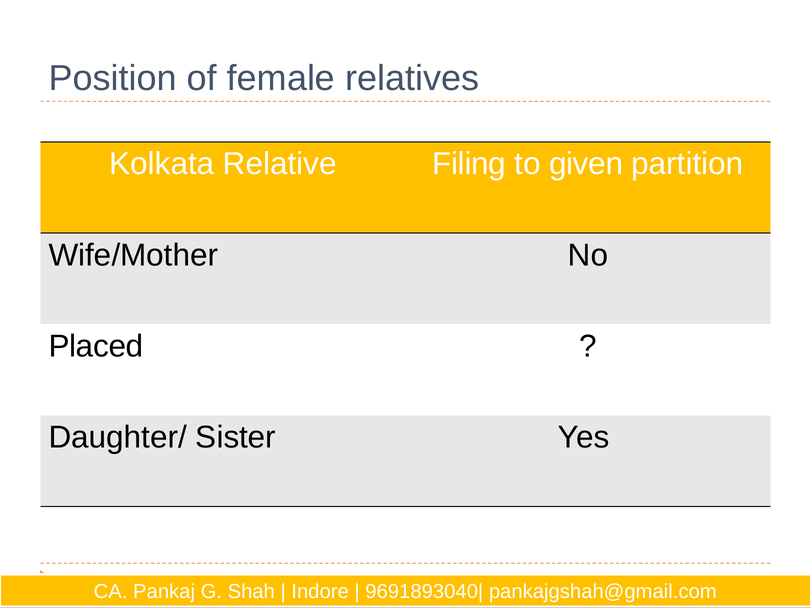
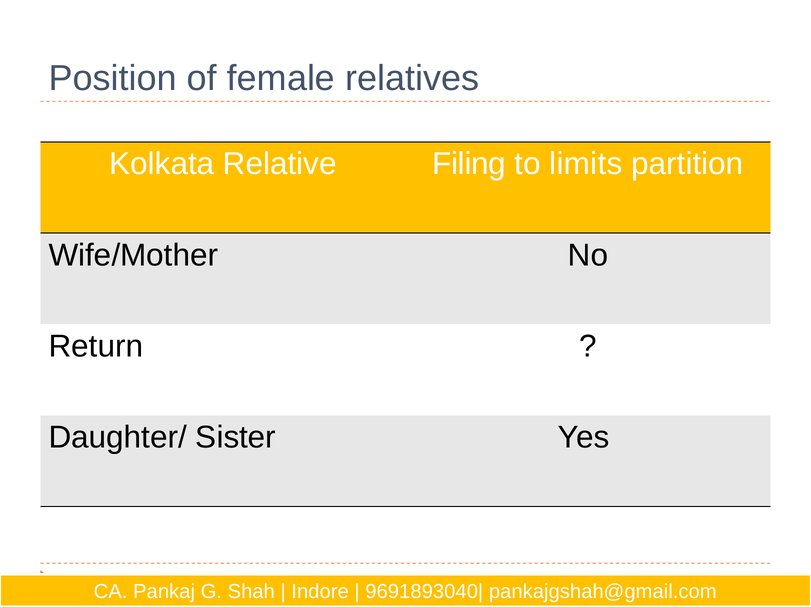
given: given -> limits
Placed: Placed -> Return
